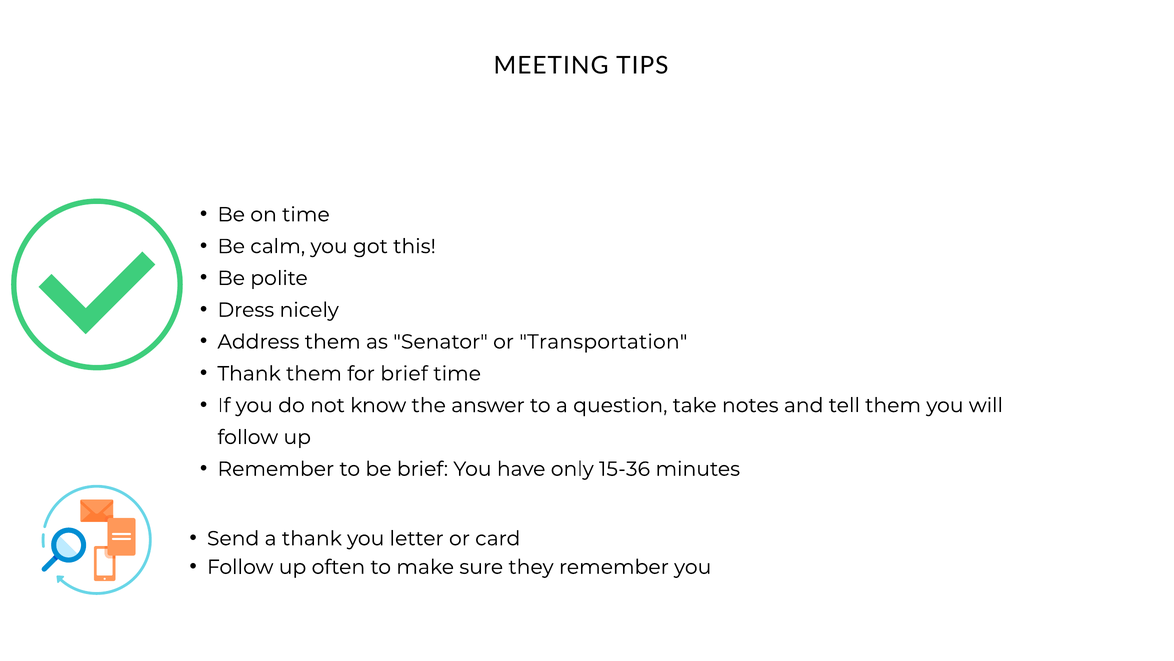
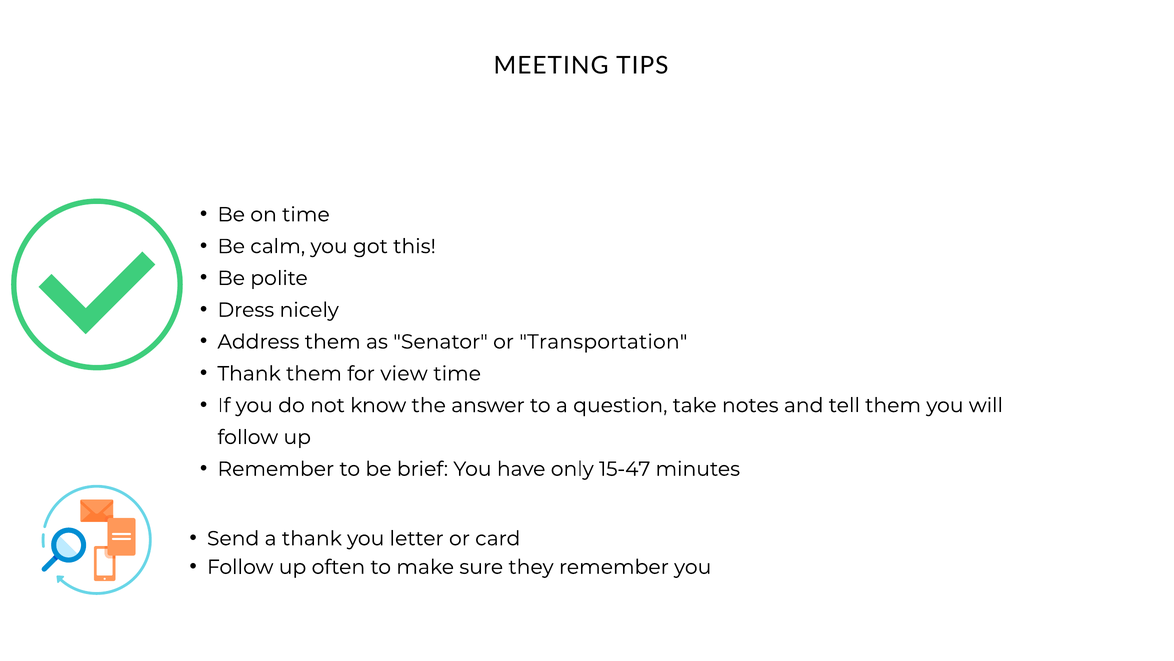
for brief: brief -> view
15-36: 15-36 -> 15-47
